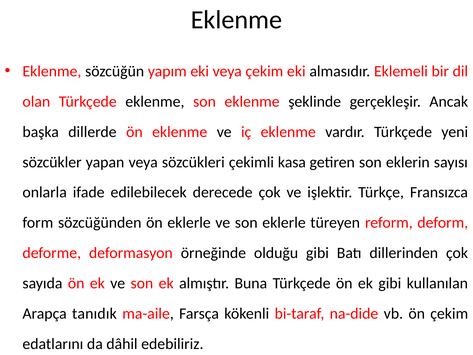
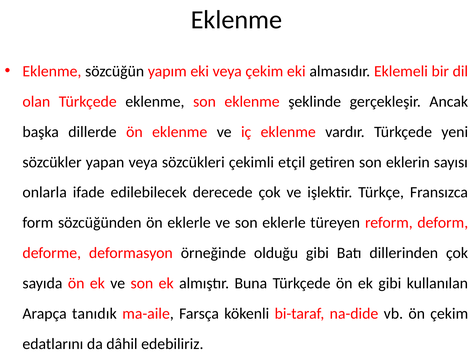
kasa: kasa -> etçil
